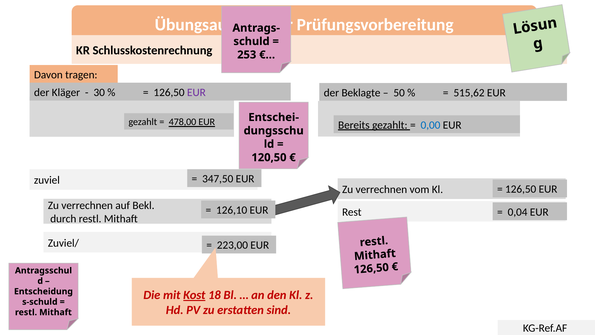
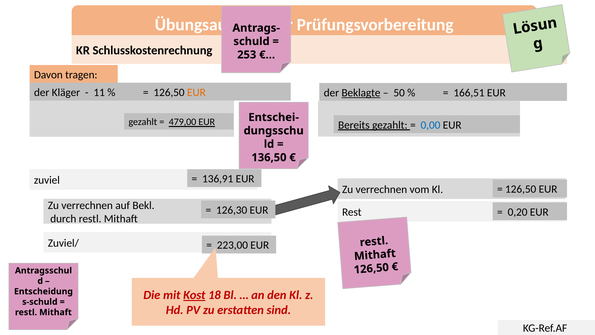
30: 30 -> 11
EUR at (196, 92) colour: purple -> orange
Beklagte underline: none -> present
515,62: 515,62 -> 166,51
478,00: 478,00 -> 479,00
120,50: 120,50 -> 136,50
347,50: 347,50 -> 136,91
126,10: 126,10 -> 126,30
0,04: 0,04 -> 0,20
